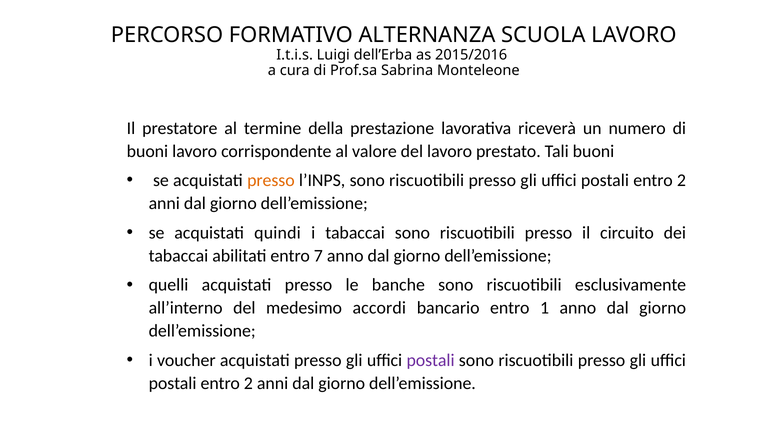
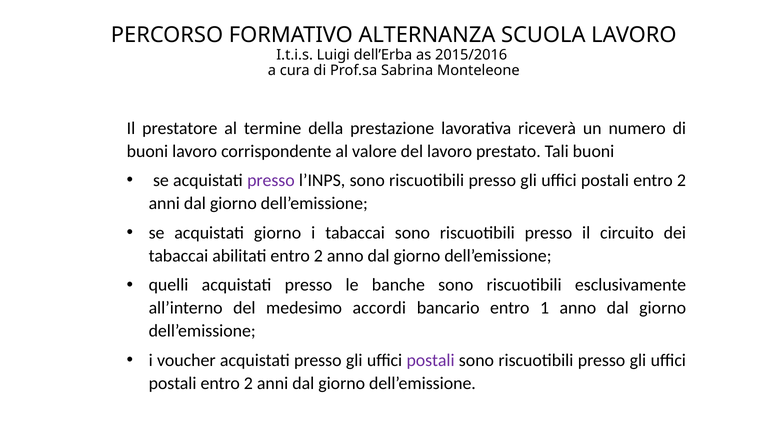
presso at (271, 181) colour: orange -> purple
acquistati quindi: quindi -> giorno
abilitati entro 7: 7 -> 2
